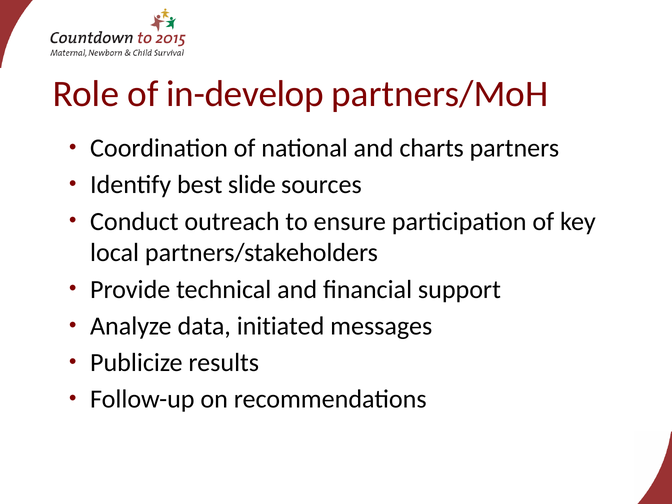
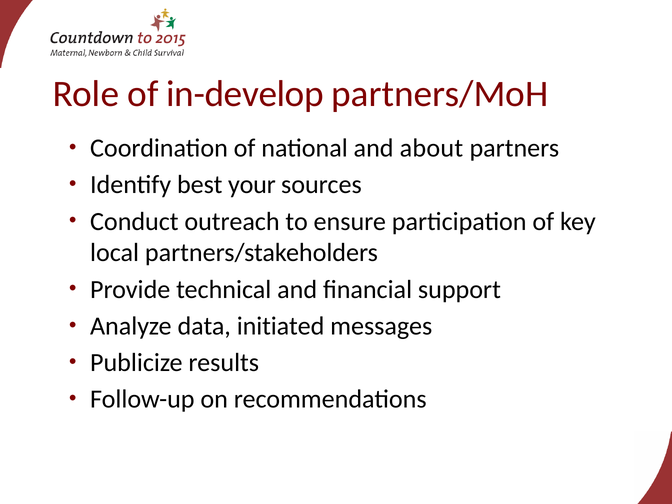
charts: charts -> about
slide: slide -> your
